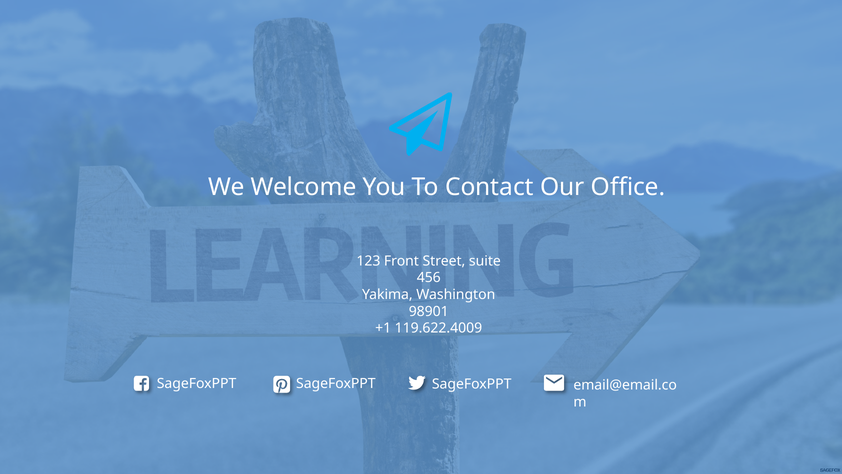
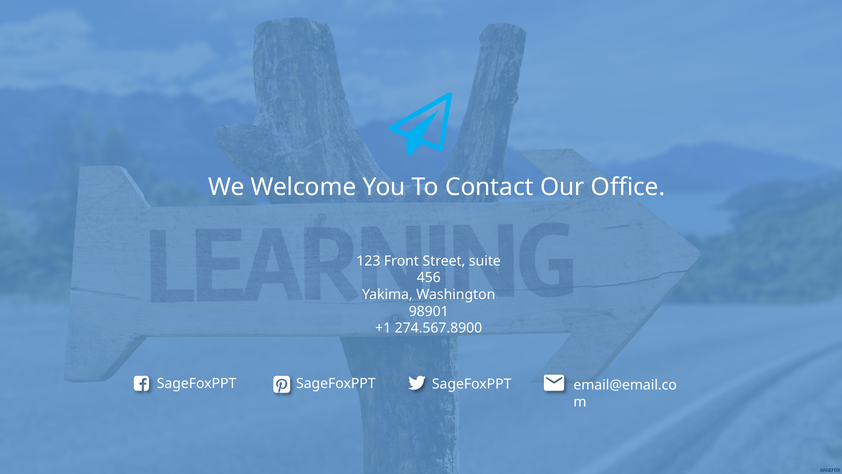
119.622.4009: 119.622.4009 -> 274.567.8900
